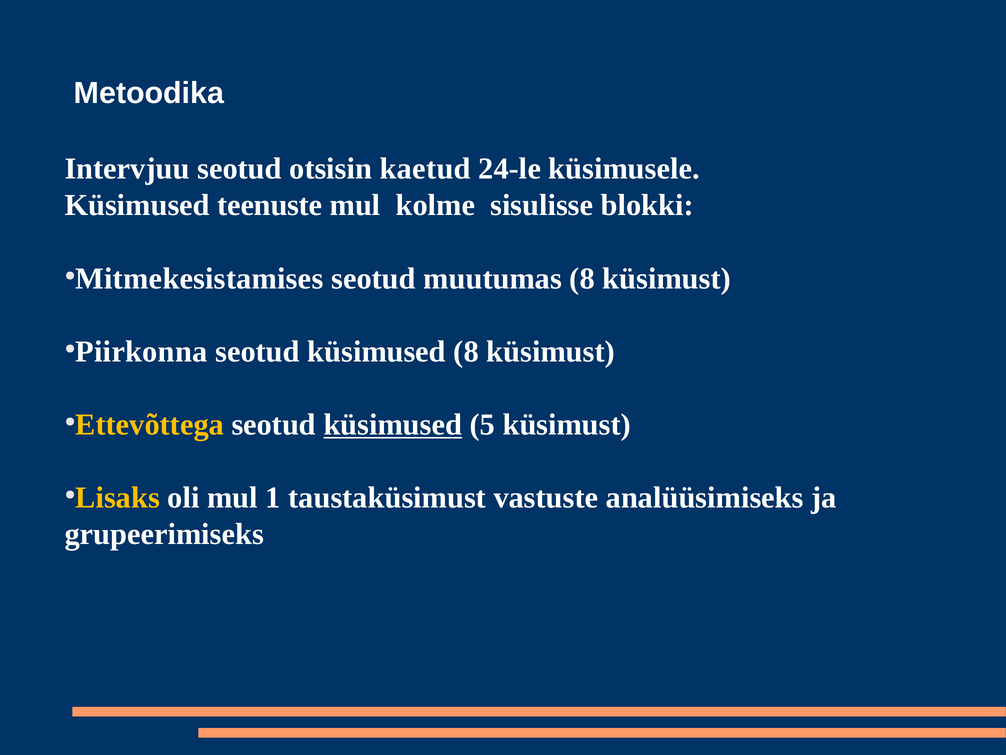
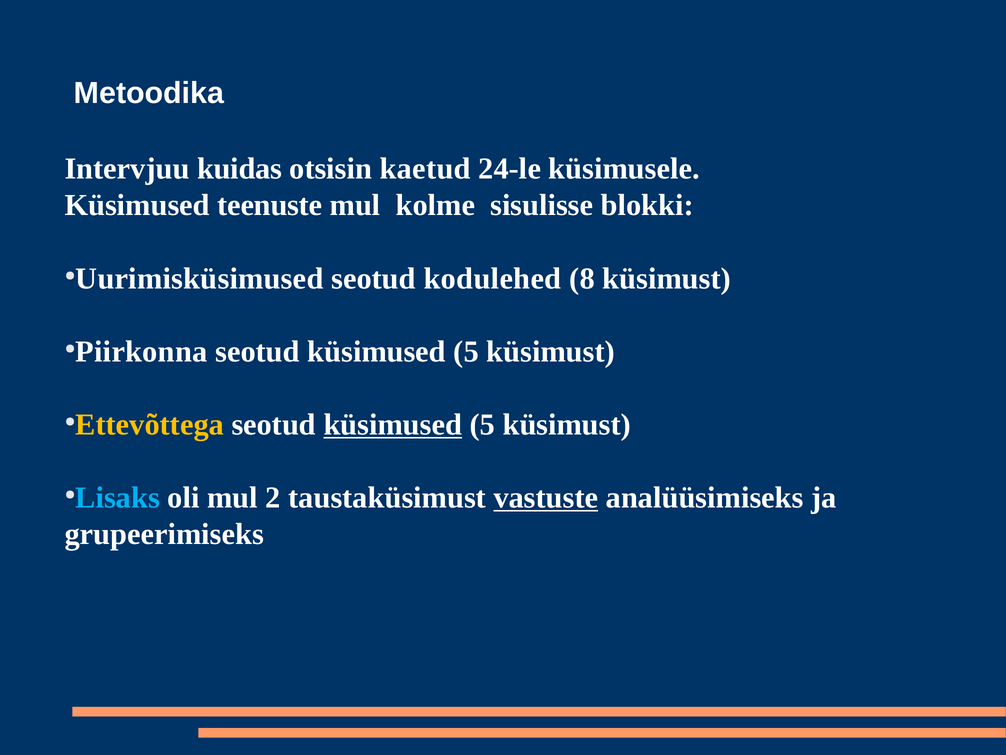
Intervjuu seotud: seotud -> kuidas
Mitmekesistamises: Mitmekesistamises -> Uurimisküsimused
muutumas: muutumas -> kodulehed
8 at (466, 351): 8 -> 5
Lisaks colour: yellow -> light blue
1: 1 -> 2
vastuste underline: none -> present
